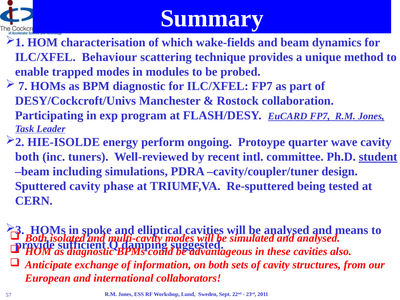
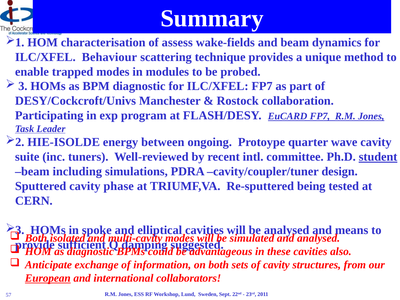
which: which -> assess
7: 7 -> 3
perform: perform -> between
both at (27, 157): both -> suite
European underline: none -> present
